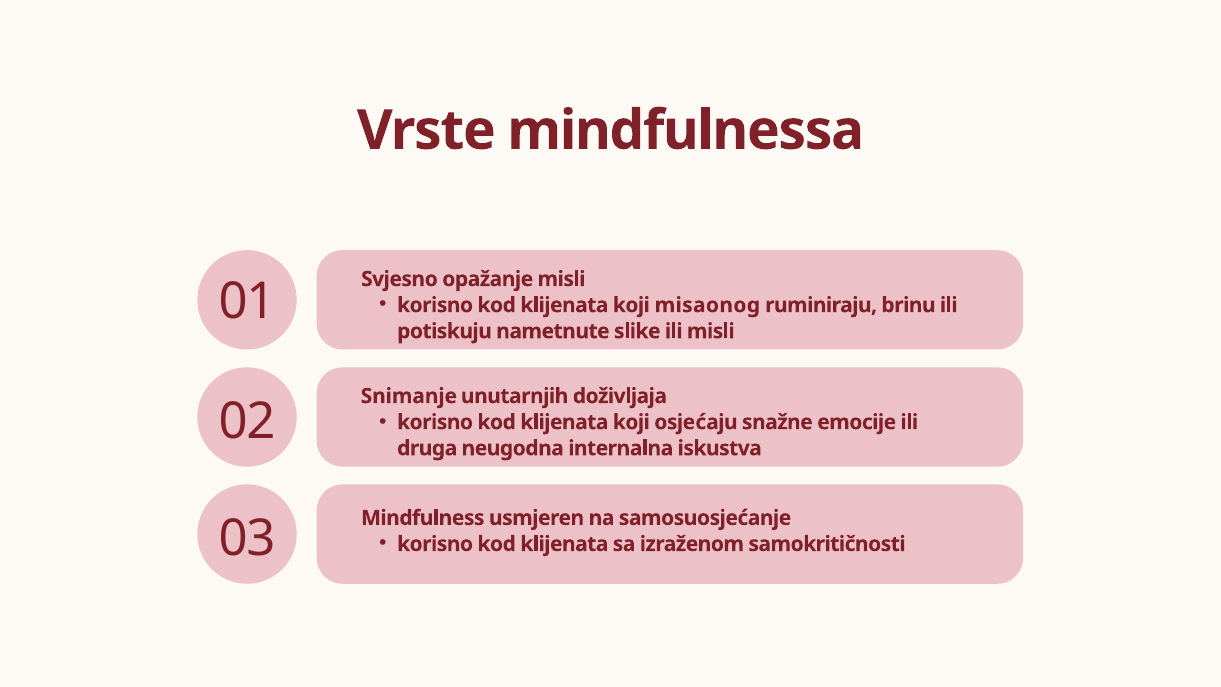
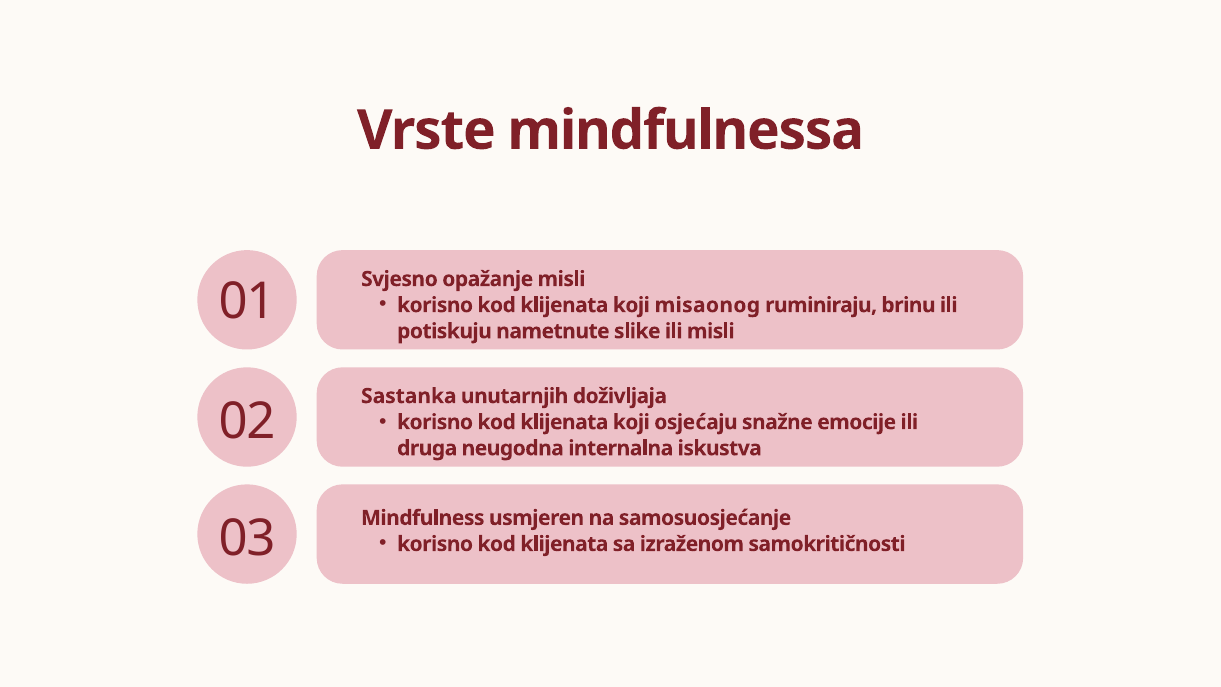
Snimanje: Snimanje -> Sastanka
